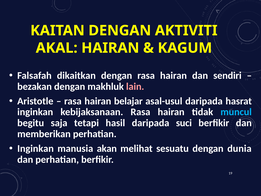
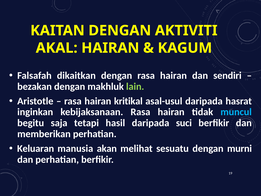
lain colour: pink -> light green
belajar: belajar -> kritikal
Inginkan at (36, 148): Inginkan -> Keluaran
dunia: dunia -> murni
